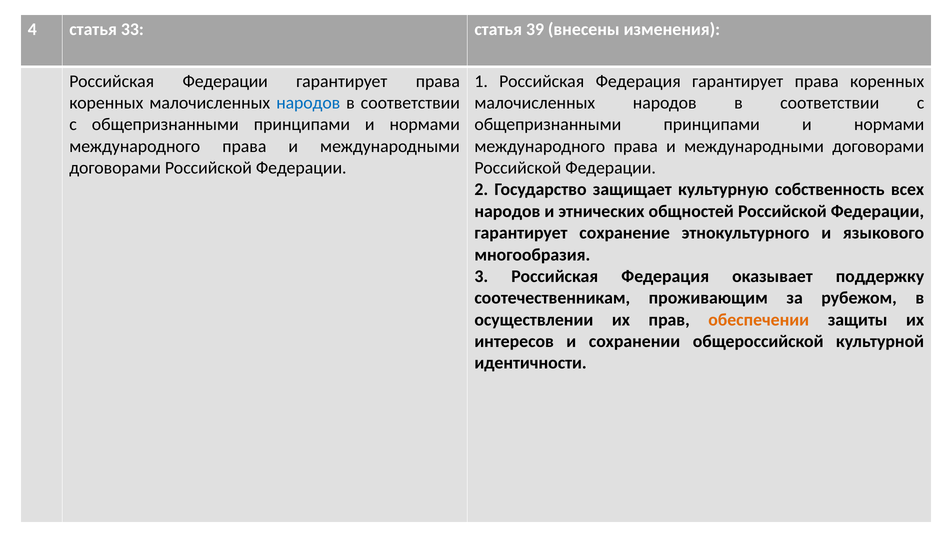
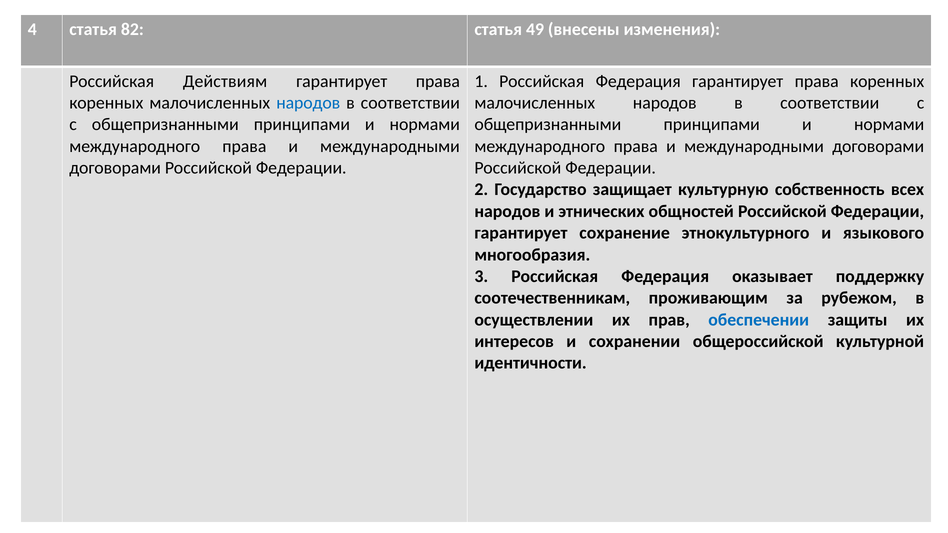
33: 33 -> 82
39: 39 -> 49
Российская Федерации: Федерации -> Действиям
обеспечении colour: orange -> blue
